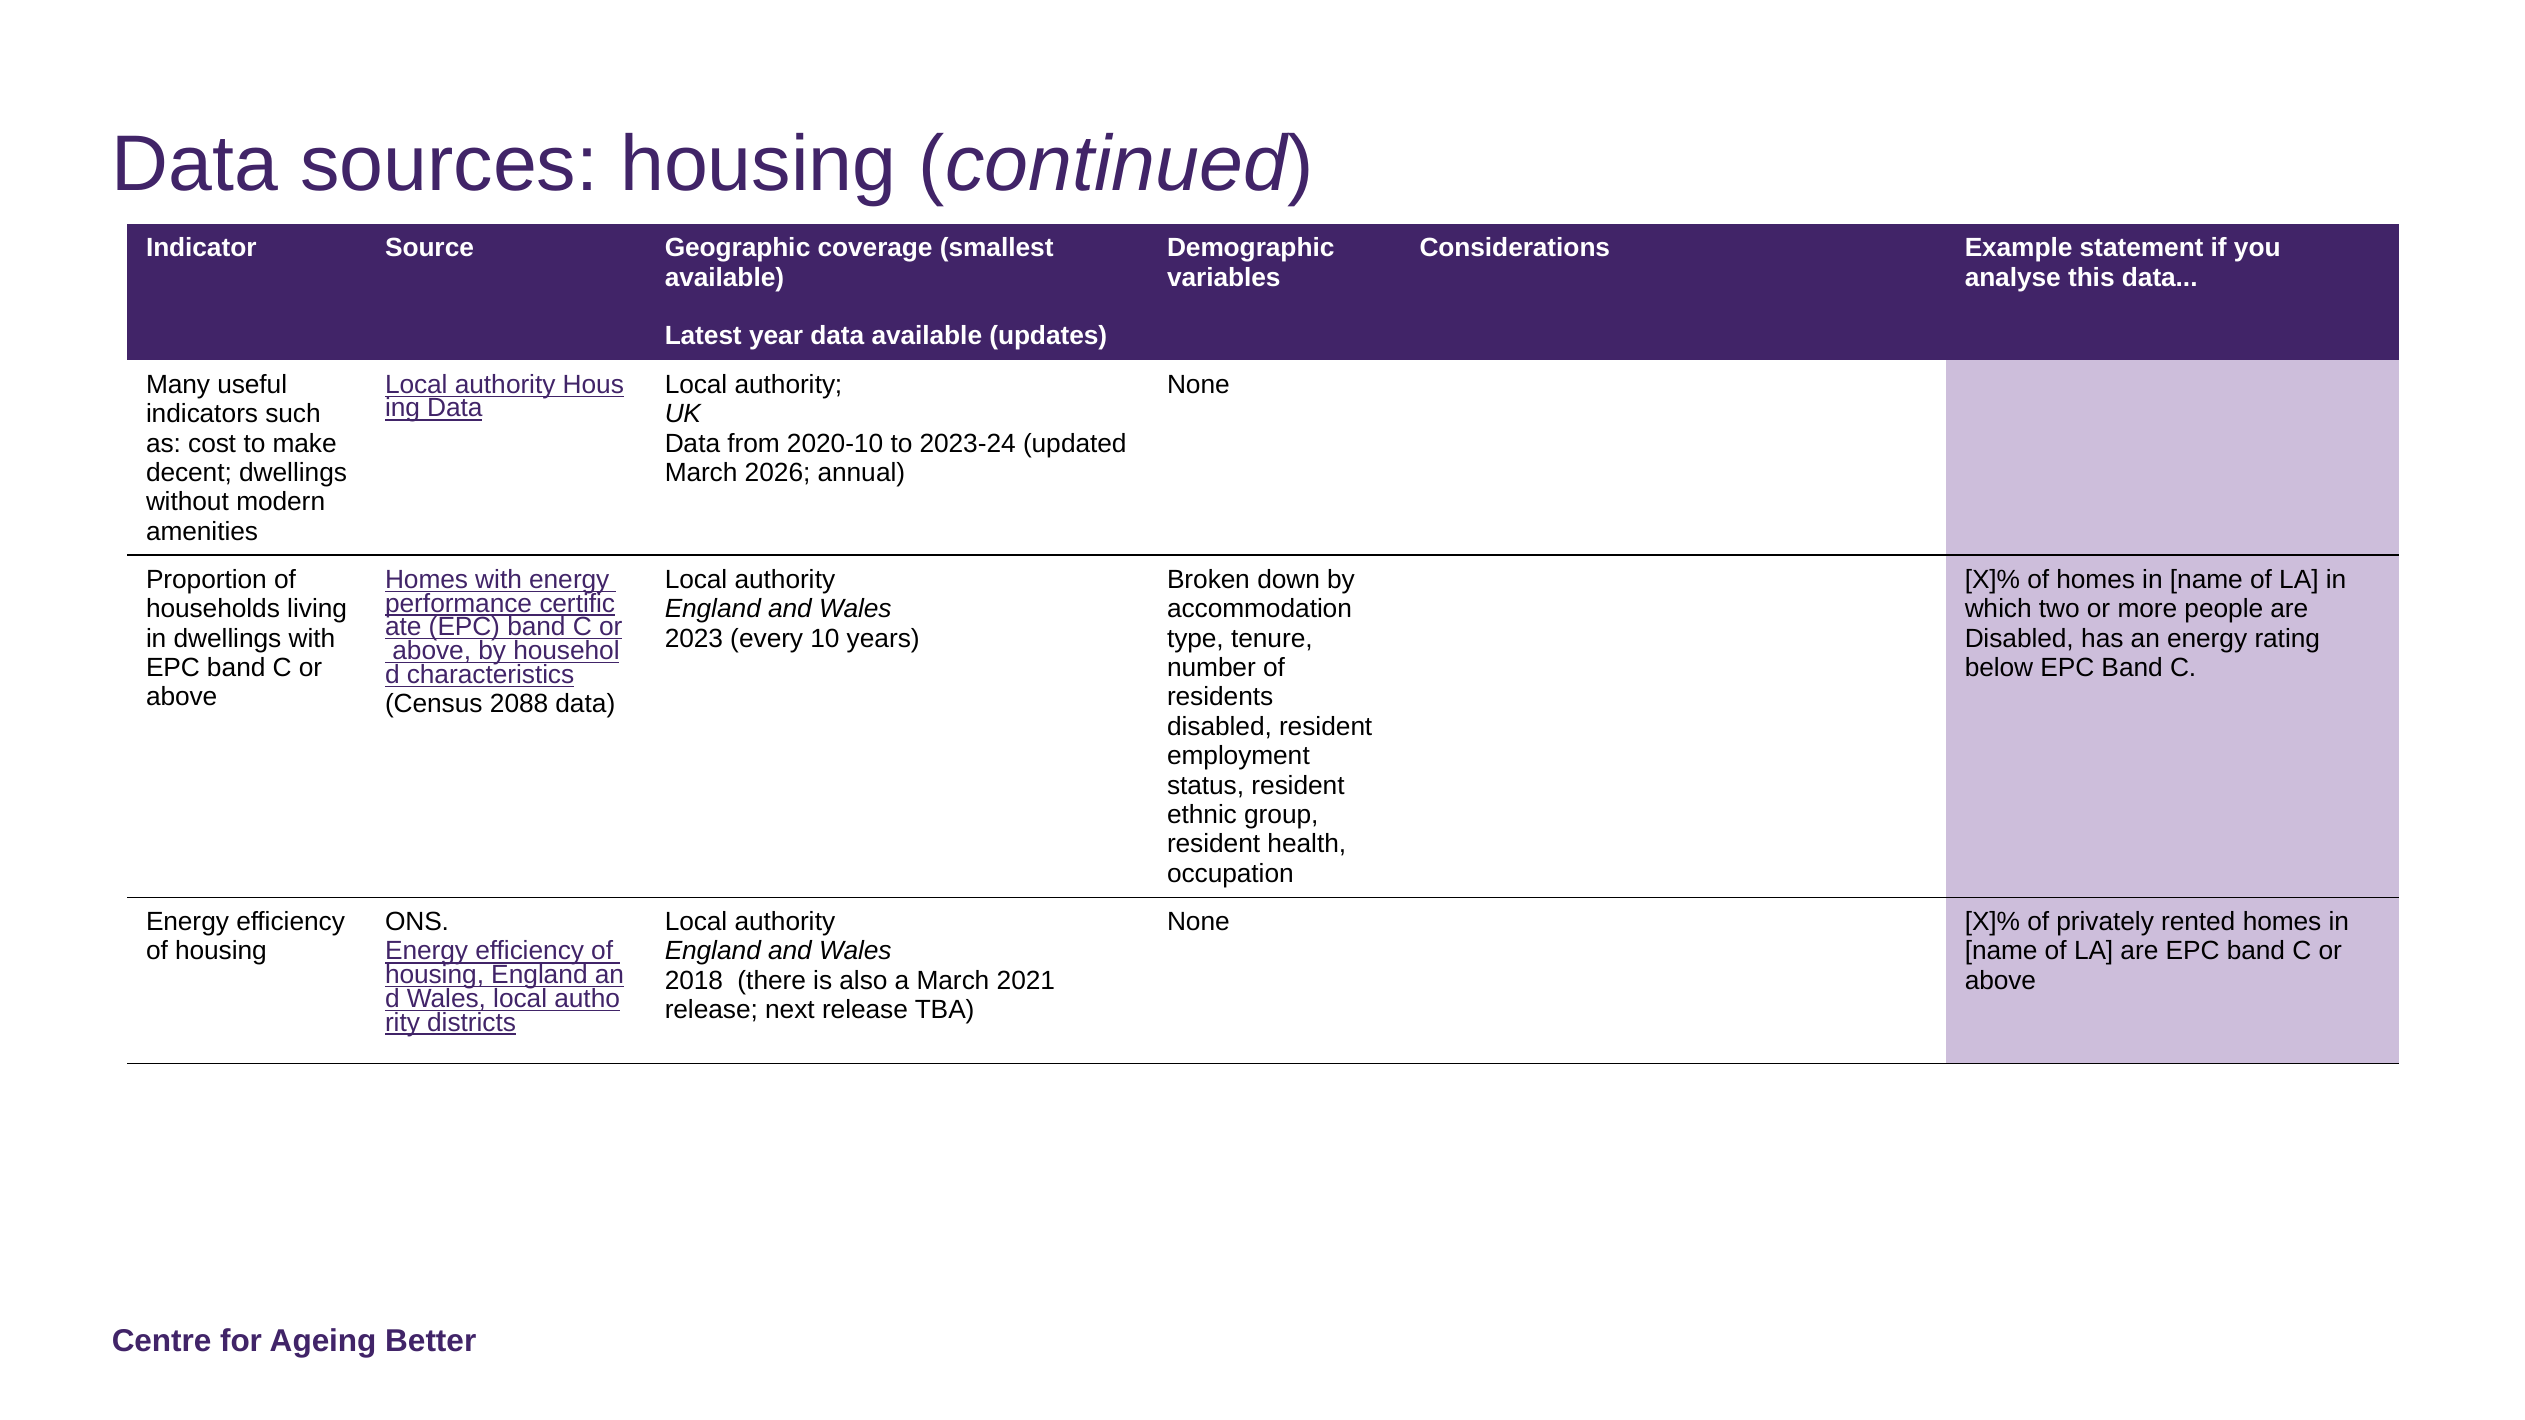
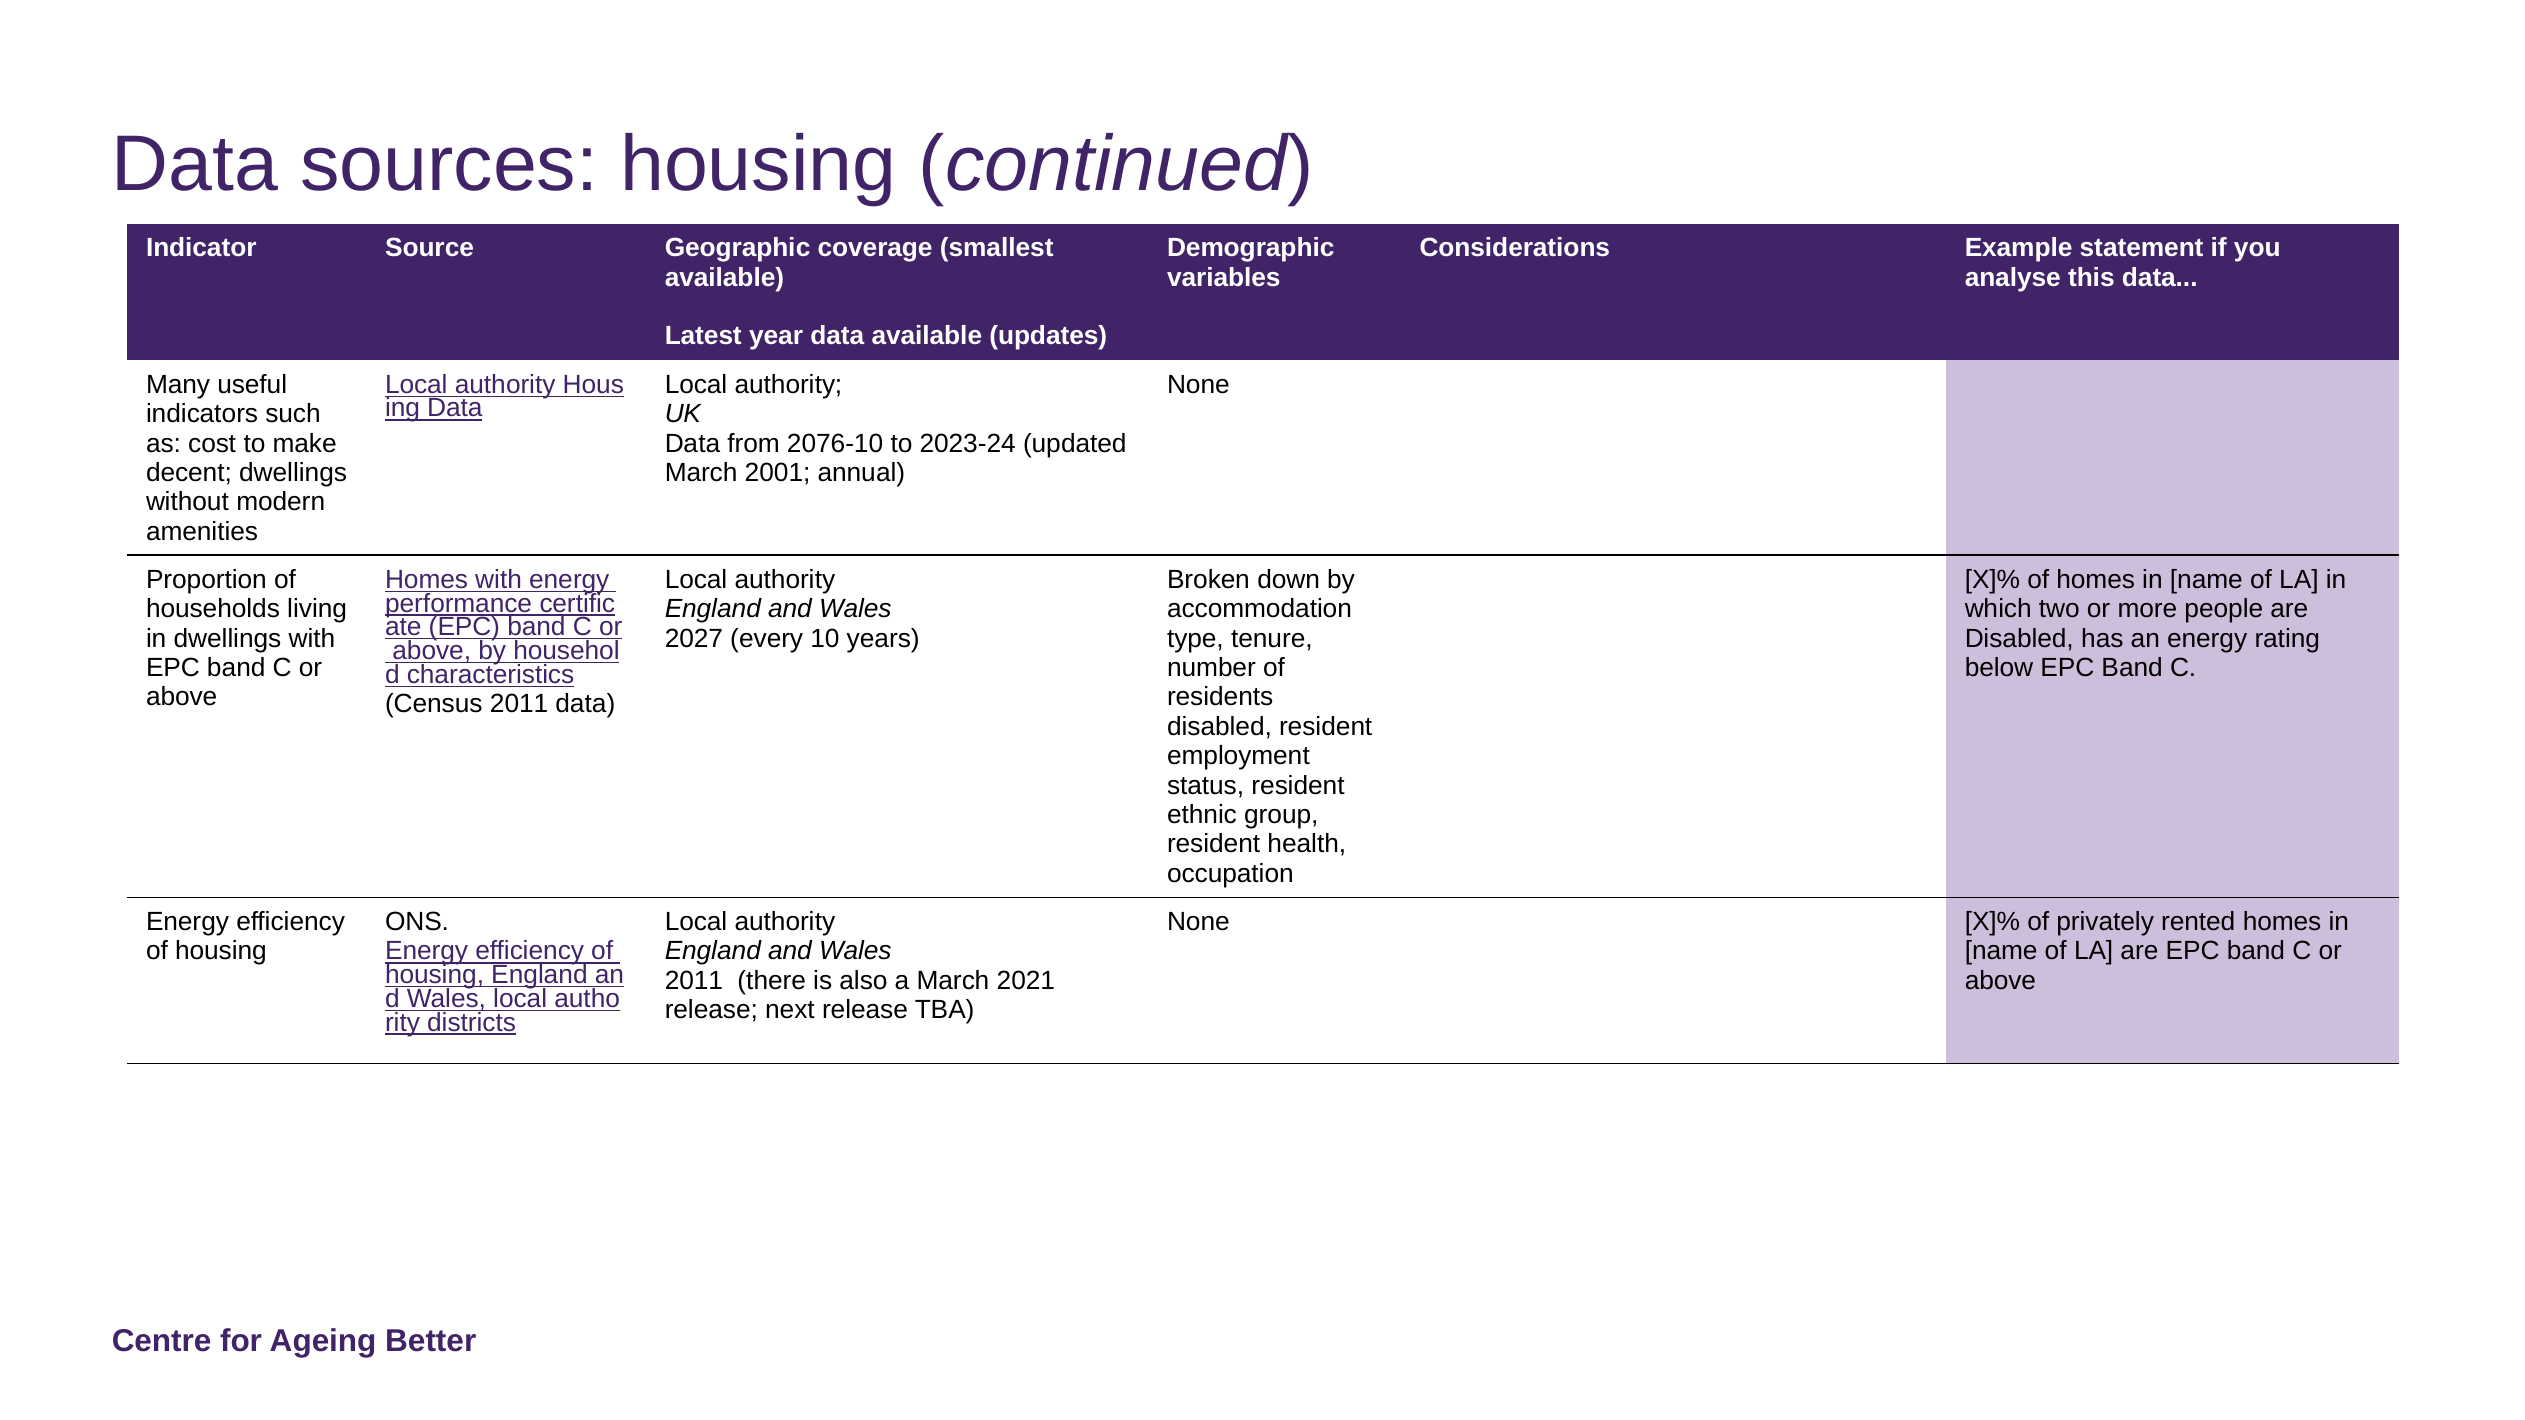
2020-10: 2020-10 -> 2076-10
2026: 2026 -> 2001
2023: 2023 -> 2027
Census 2088: 2088 -> 2011
2018 at (694, 981): 2018 -> 2011
